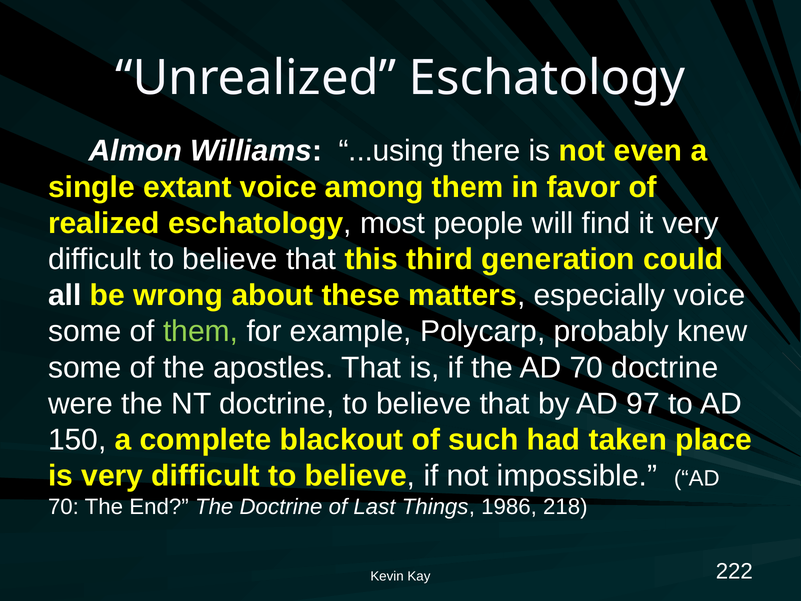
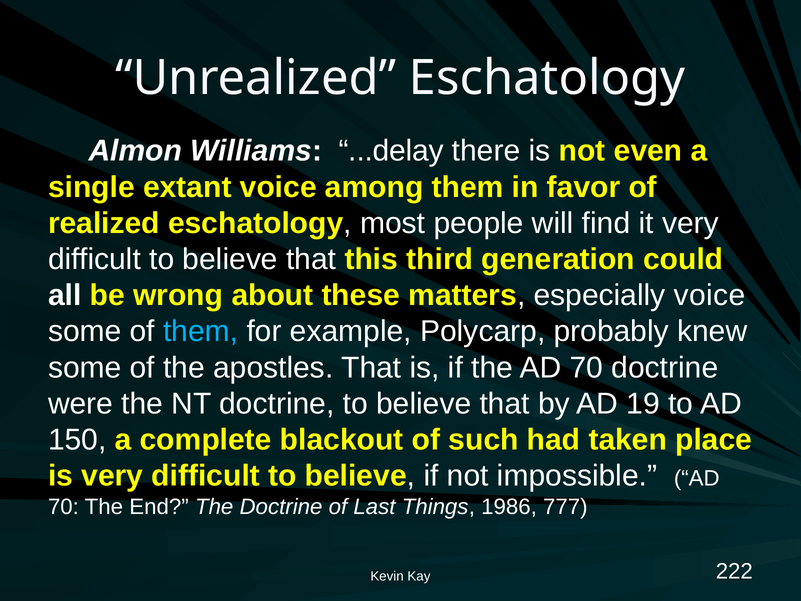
...using: ...using -> ...delay
them at (201, 331) colour: light green -> light blue
97: 97 -> 19
218: 218 -> 777
